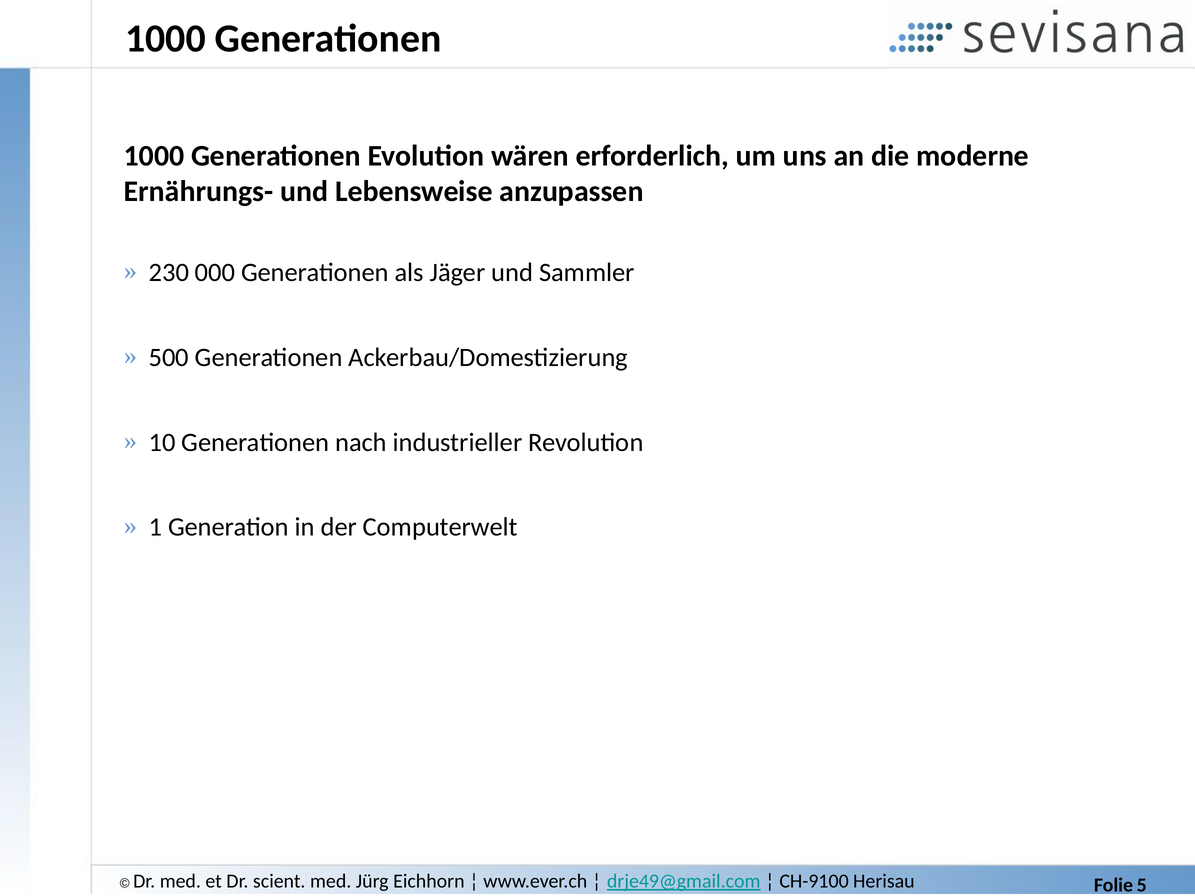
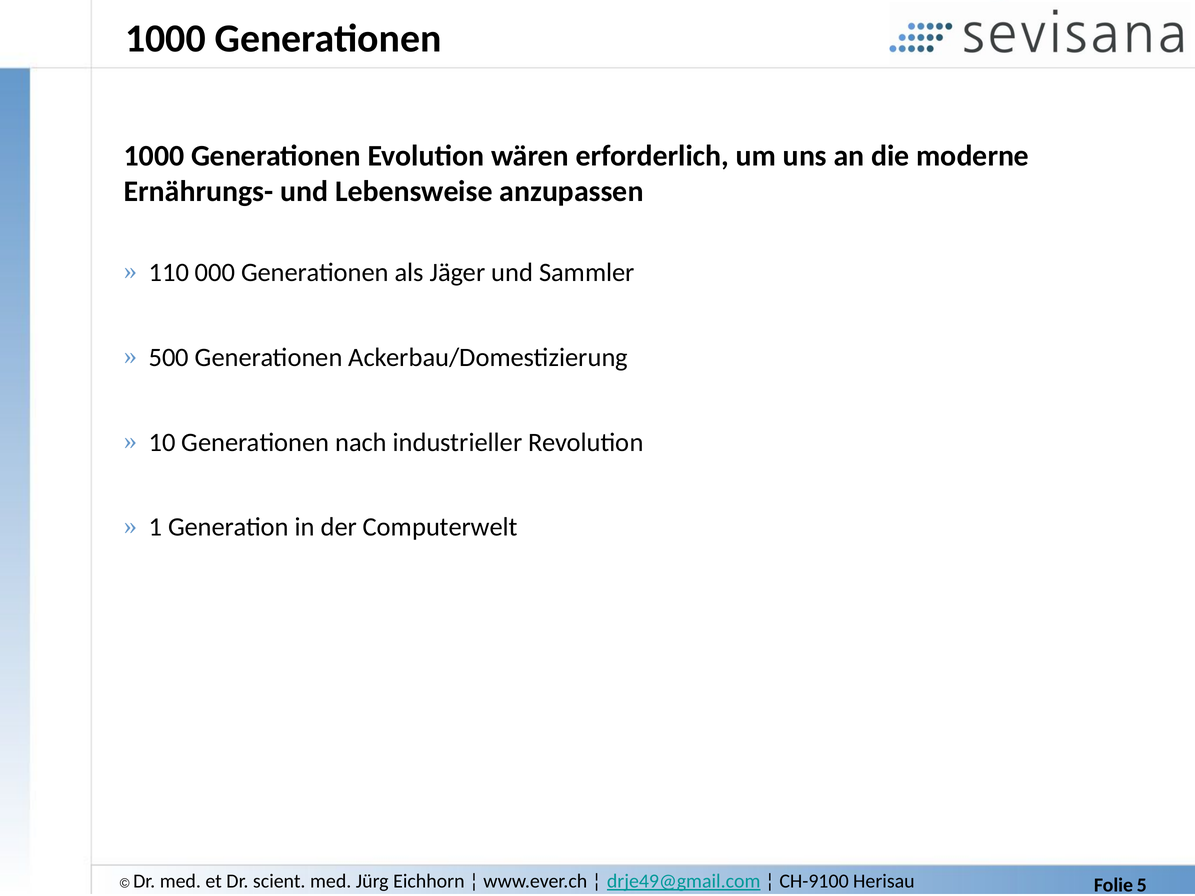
230: 230 -> 110
